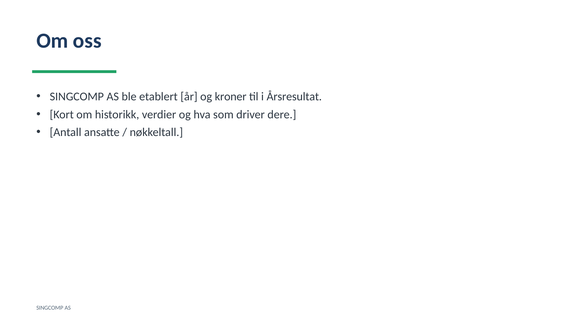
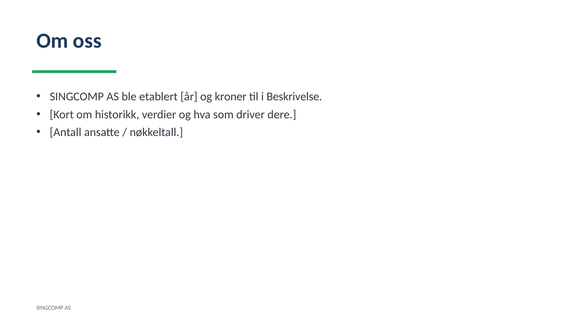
Årsresultat: Årsresultat -> Beskrivelse
